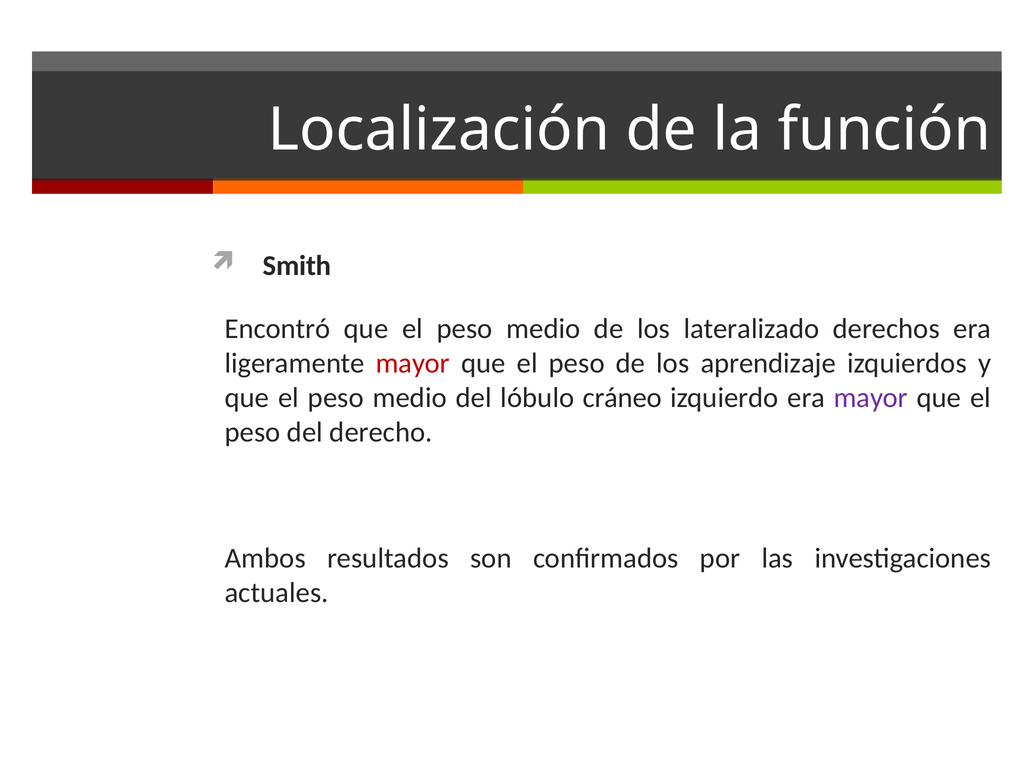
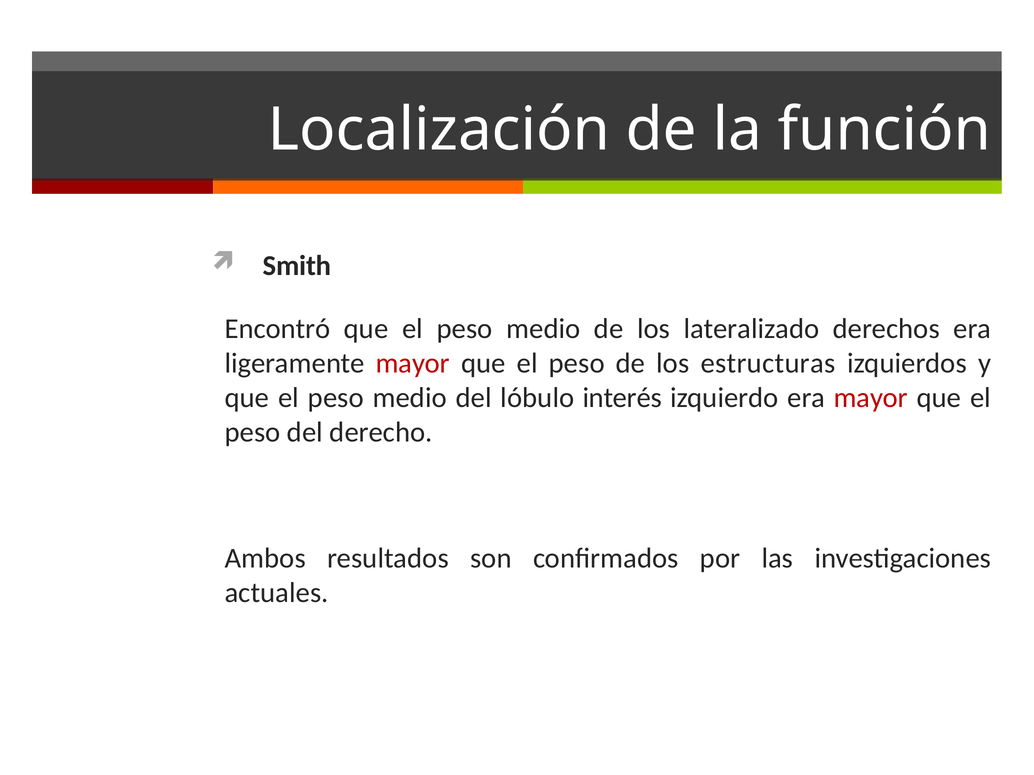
aprendizaje: aprendizaje -> estructuras
cráneo: cráneo -> interés
mayor at (871, 398) colour: purple -> red
